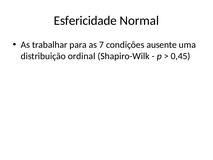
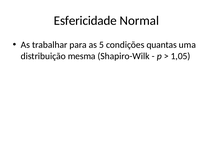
7: 7 -> 5
ausente: ausente -> quantas
ordinal: ordinal -> mesma
0,45: 0,45 -> 1,05
